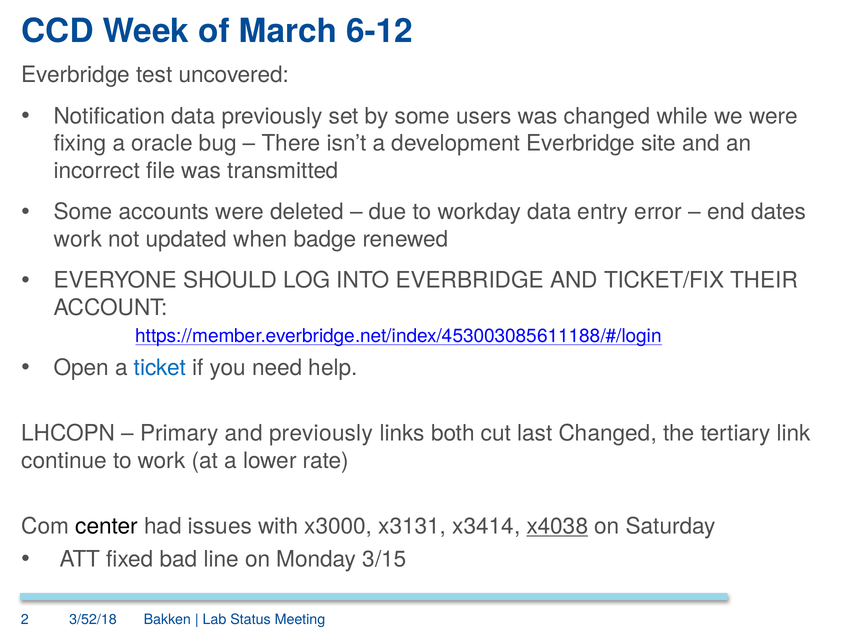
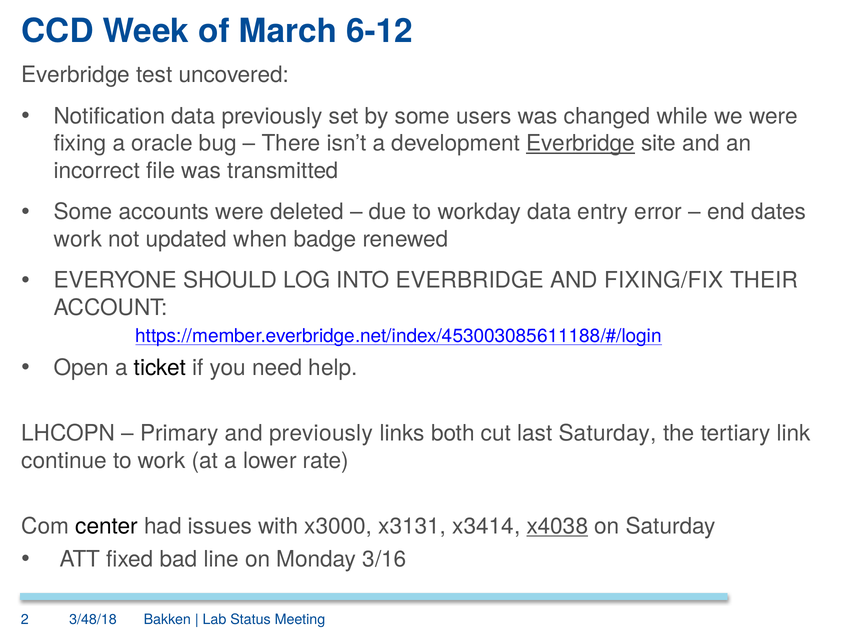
Everbridge at (581, 144) underline: none -> present
TICKET/FIX: TICKET/FIX -> FIXING/FIX
ticket colour: blue -> black
last Changed: Changed -> Saturday
3/15: 3/15 -> 3/16
3/52/18: 3/52/18 -> 3/48/18
